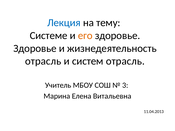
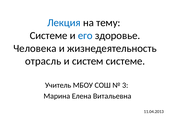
его colour: orange -> blue
Здоровье at (35, 48): Здоровье -> Человека
систем отрасль: отрасль -> системе
